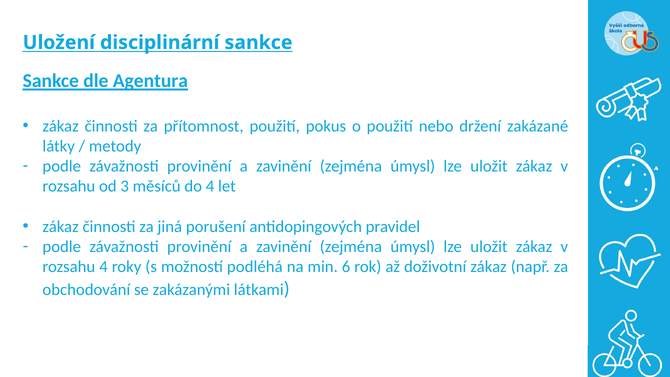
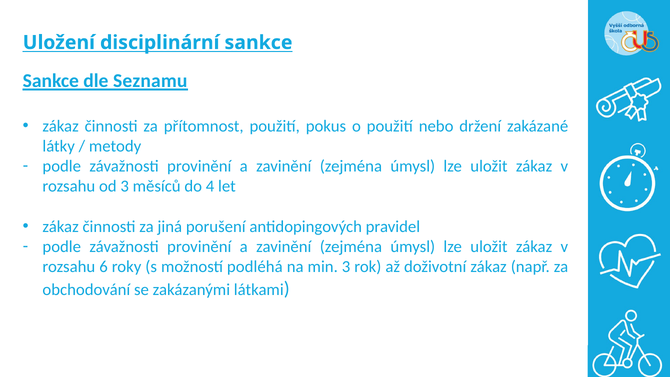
Agentura: Agentura -> Seznamu
rozsahu 4: 4 -> 6
min 6: 6 -> 3
